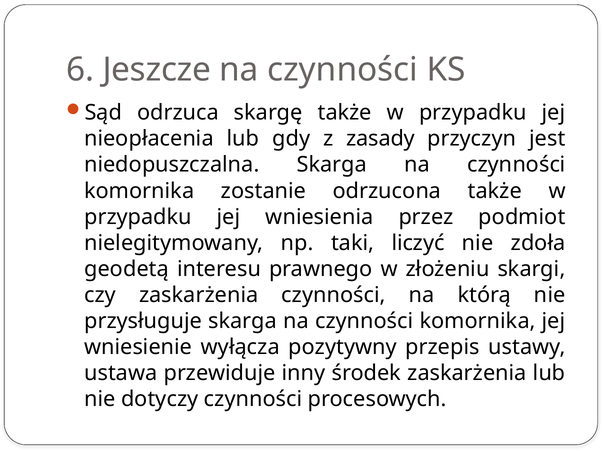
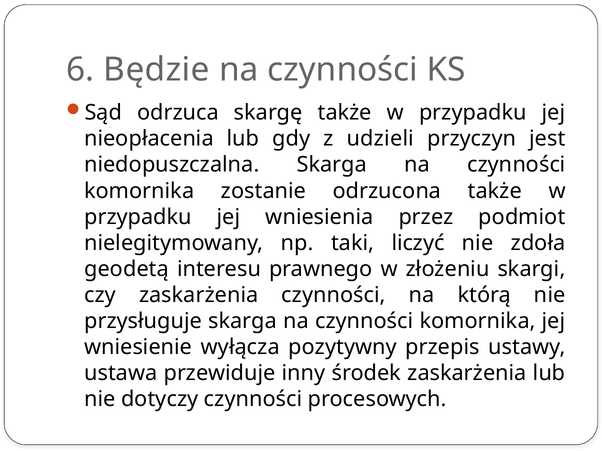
Jeszcze: Jeszcze -> Będzie
zasady: zasady -> udzieli
